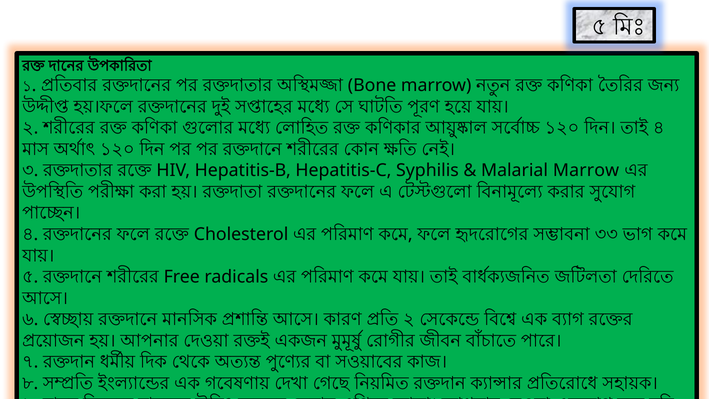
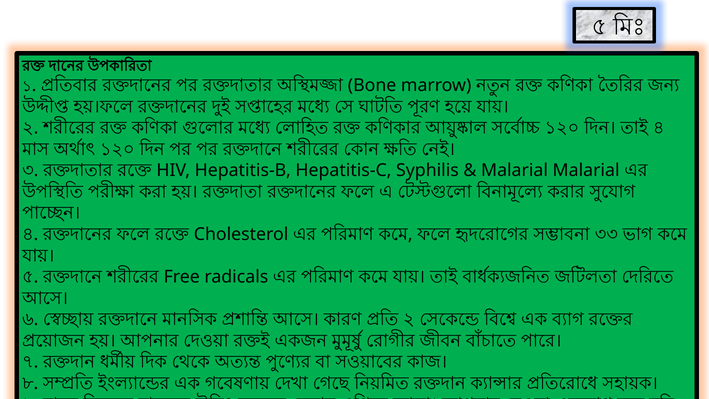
Malarial Marrow: Marrow -> Malarial
